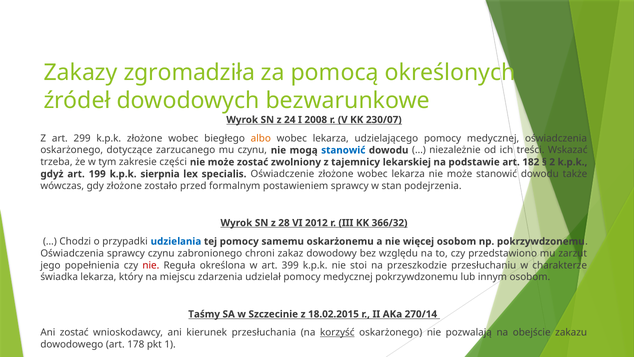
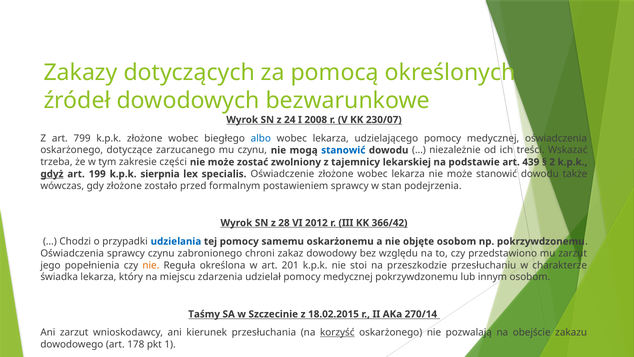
zgromadziła: zgromadziła -> dotyczących
299: 299 -> 799
albo colour: orange -> blue
182: 182 -> 439
gdyż underline: none -> present
366/32: 366/32 -> 366/42
więcej: więcej -> objęte
nie at (151, 265) colour: red -> orange
399: 399 -> 201
Ani zostać: zostać -> zarzut
